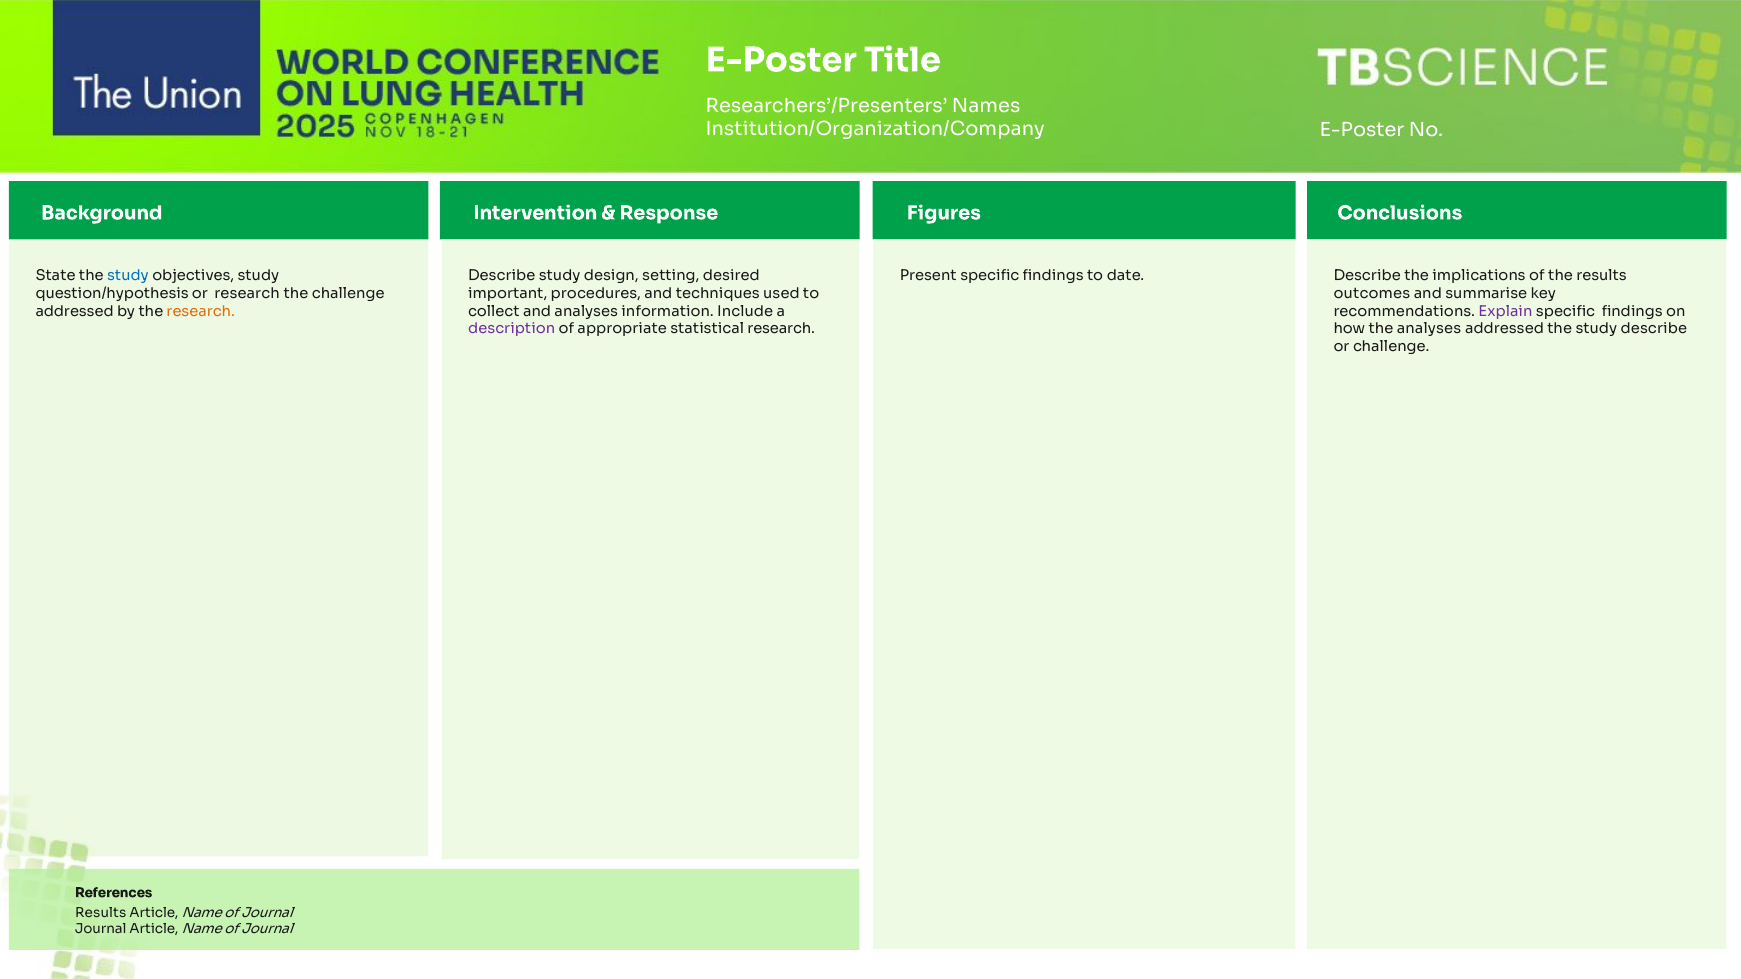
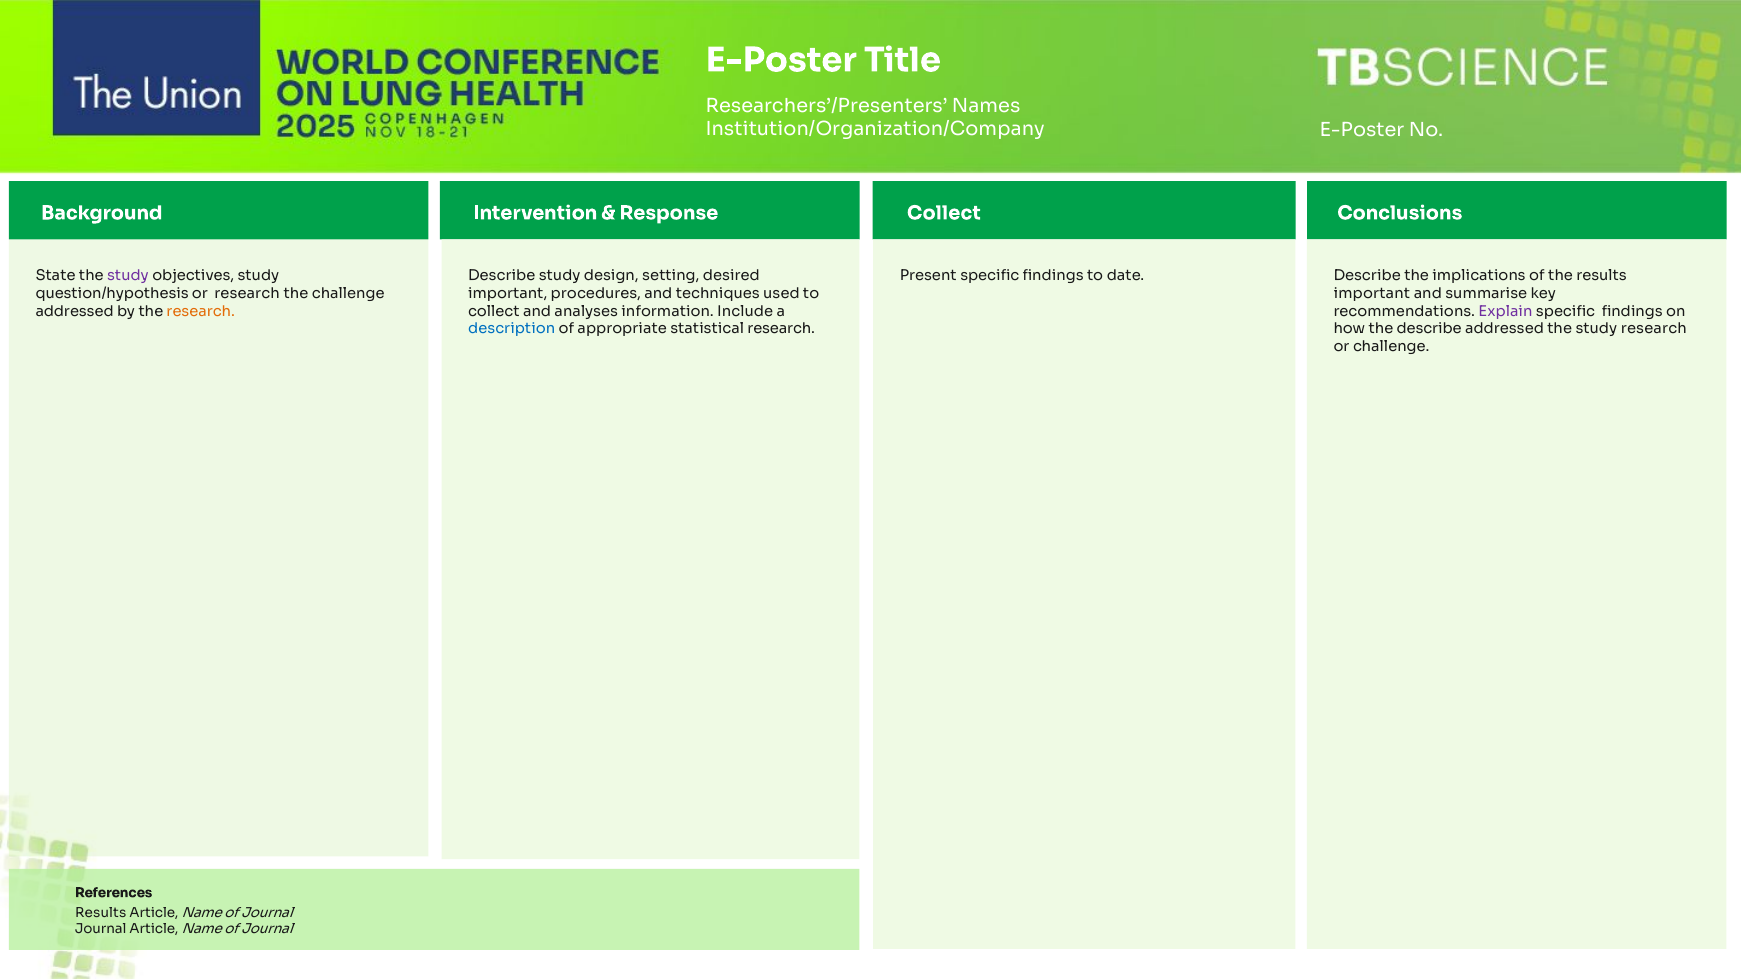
Figures at (944, 213): Figures -> Collect
study at (128, 276) colour: blue -> purple
outcomes at (1372, 294): outcomes -> important
description colour: purple -> blue
the analyses: analyses -> describe
study describe: describe -> research
